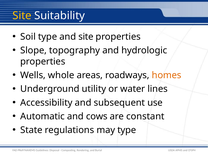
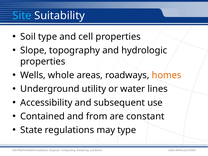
Site at (22, 16) colour: yellow -> light blue
and site: site -> cell
Automatic: Automatic -> Contained
cows: cows -> from
